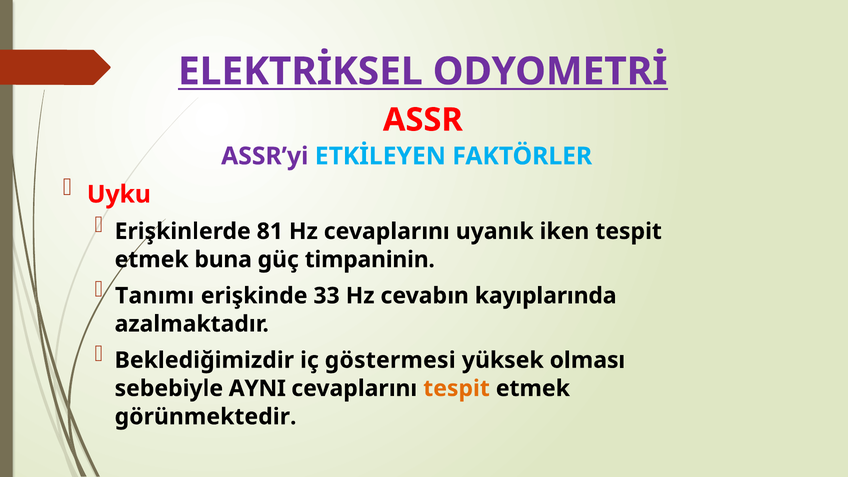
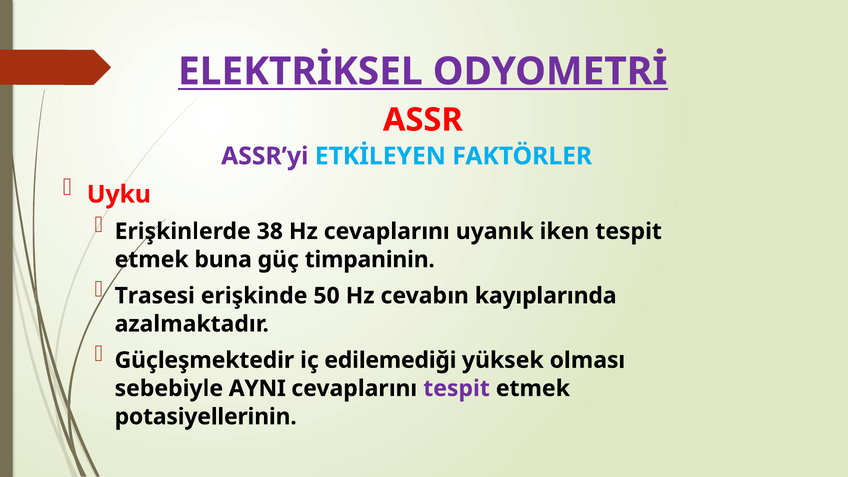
81: 81 -> 38
Tanımı: Tanımı -> Trasesi
33: 33 -> 50
Beklediğimizdir: Beklediğimizdir -> Güçleşmektedir
göstermesi: göstermesi -> edilemediği
tespit at (457, 388) colour: orange -> purple
görünmektedir: görünmektedir -> potasiyellerinin
